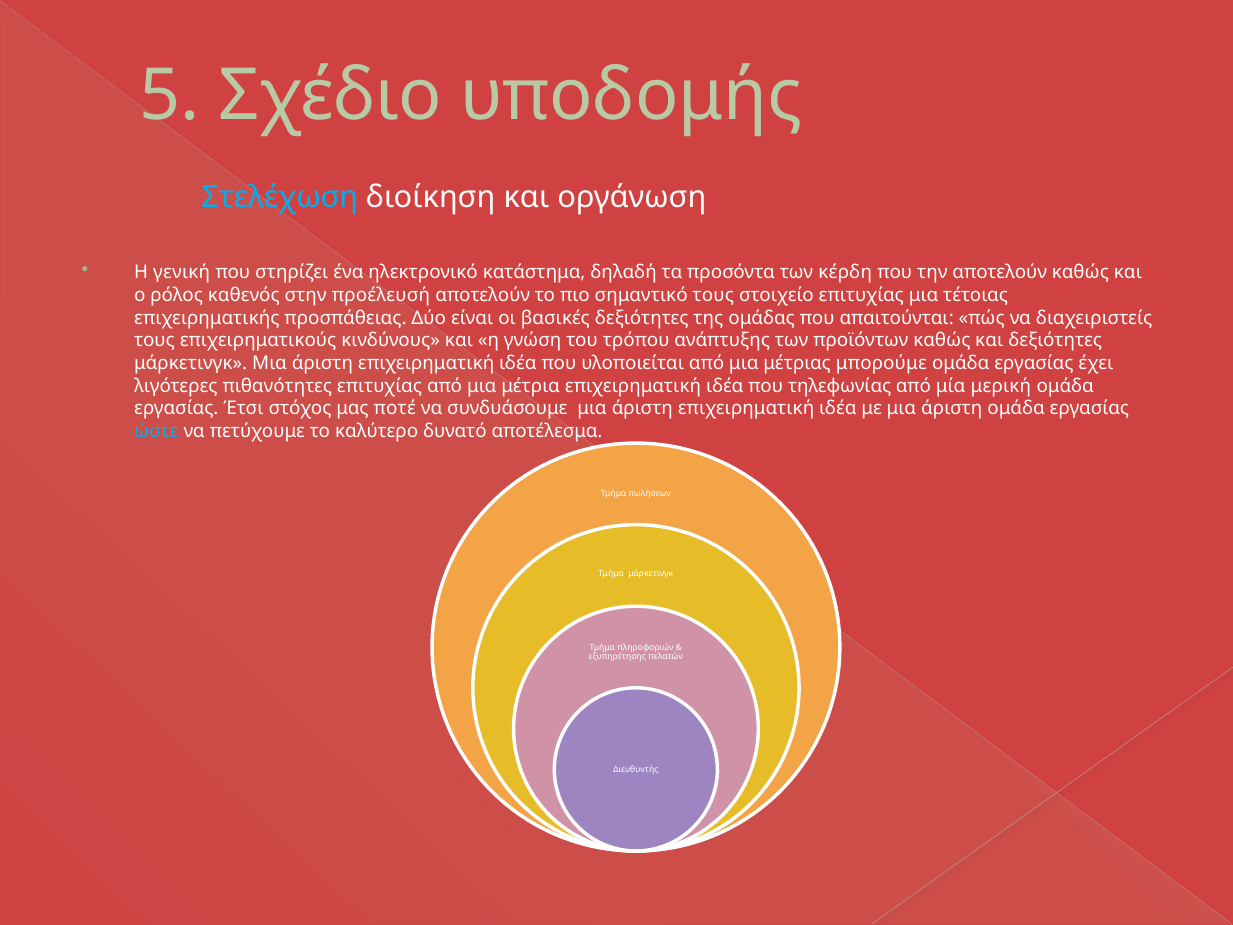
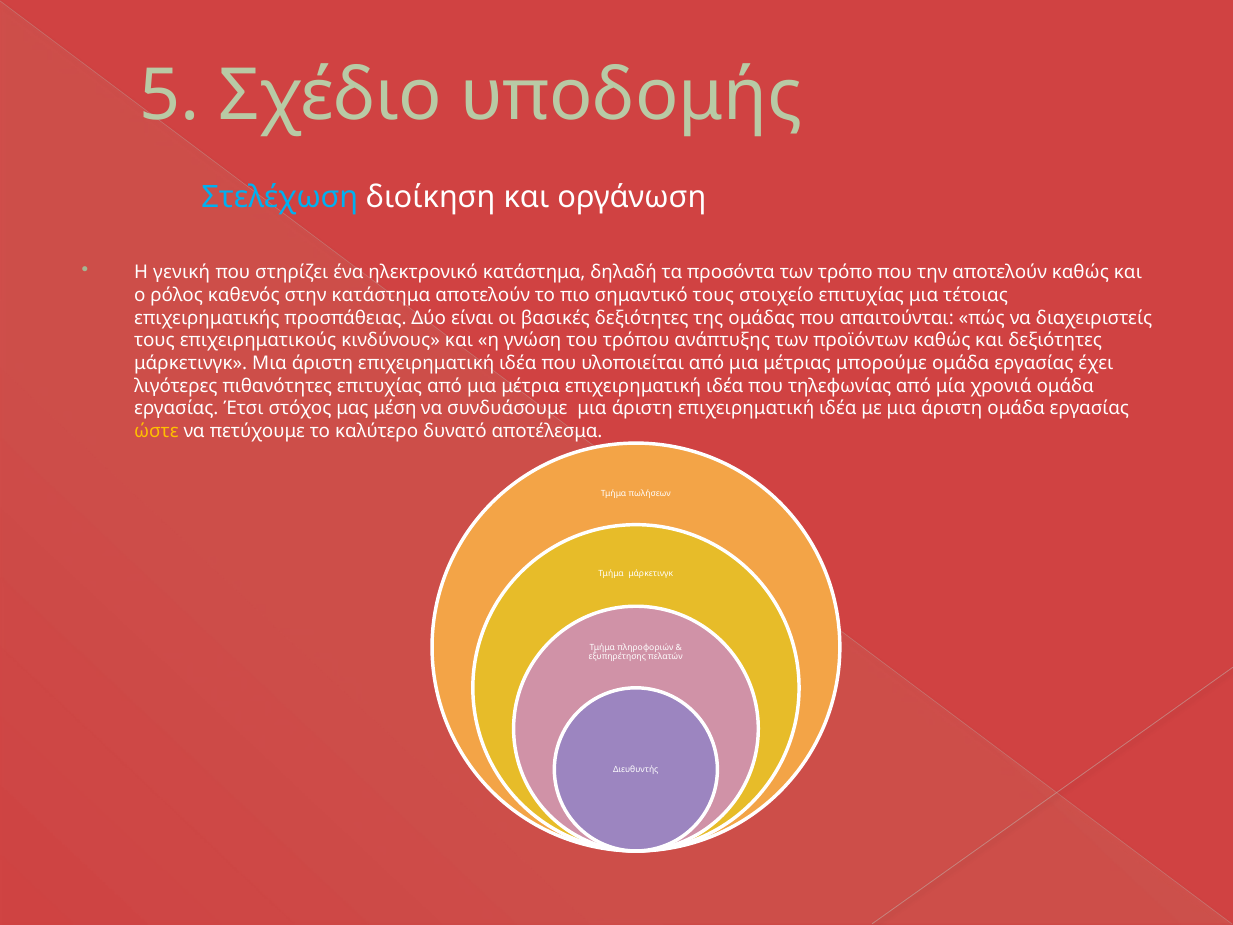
κέρδη: κέρδη -> τρόπο
στην προέλευσή: προέλευσή -> κατάστημα
μερική: μερική -> χρονιά
ποτέ: ποτέ -> μέση
ώστε colour: light blue -> yellow
